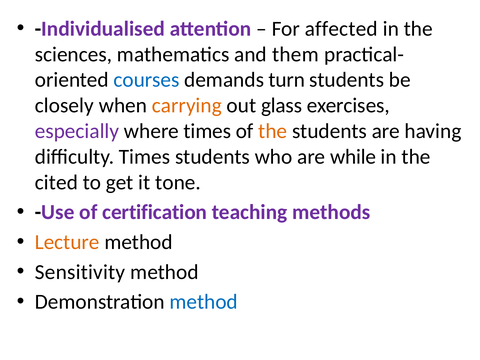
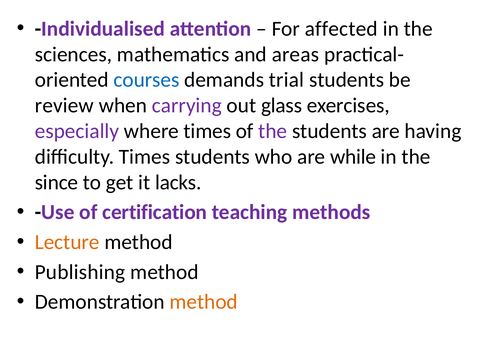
them: them -> areas
turn: turn -> trial
closely: closely -> review
carrying colour: orange -> purple
the at (273, 131) colour: orange -> purple
cited: cited -> since
tone: tone -> lacks
Sensitivity: Sensitivity -> Publishing
method at (204, 302) colour: blue -> orange
